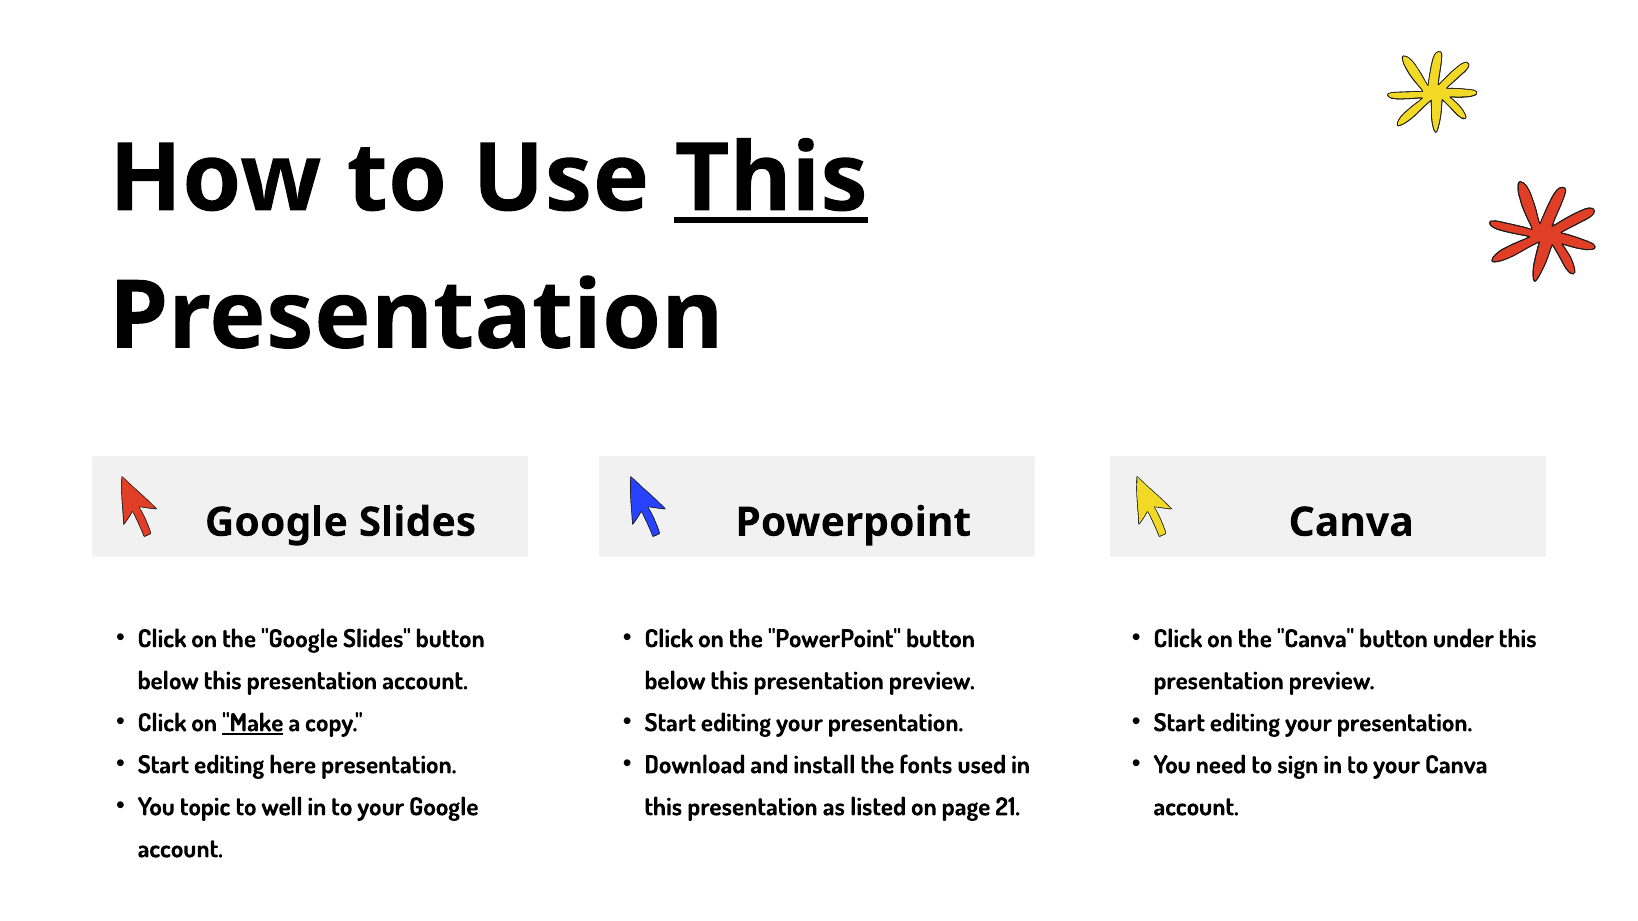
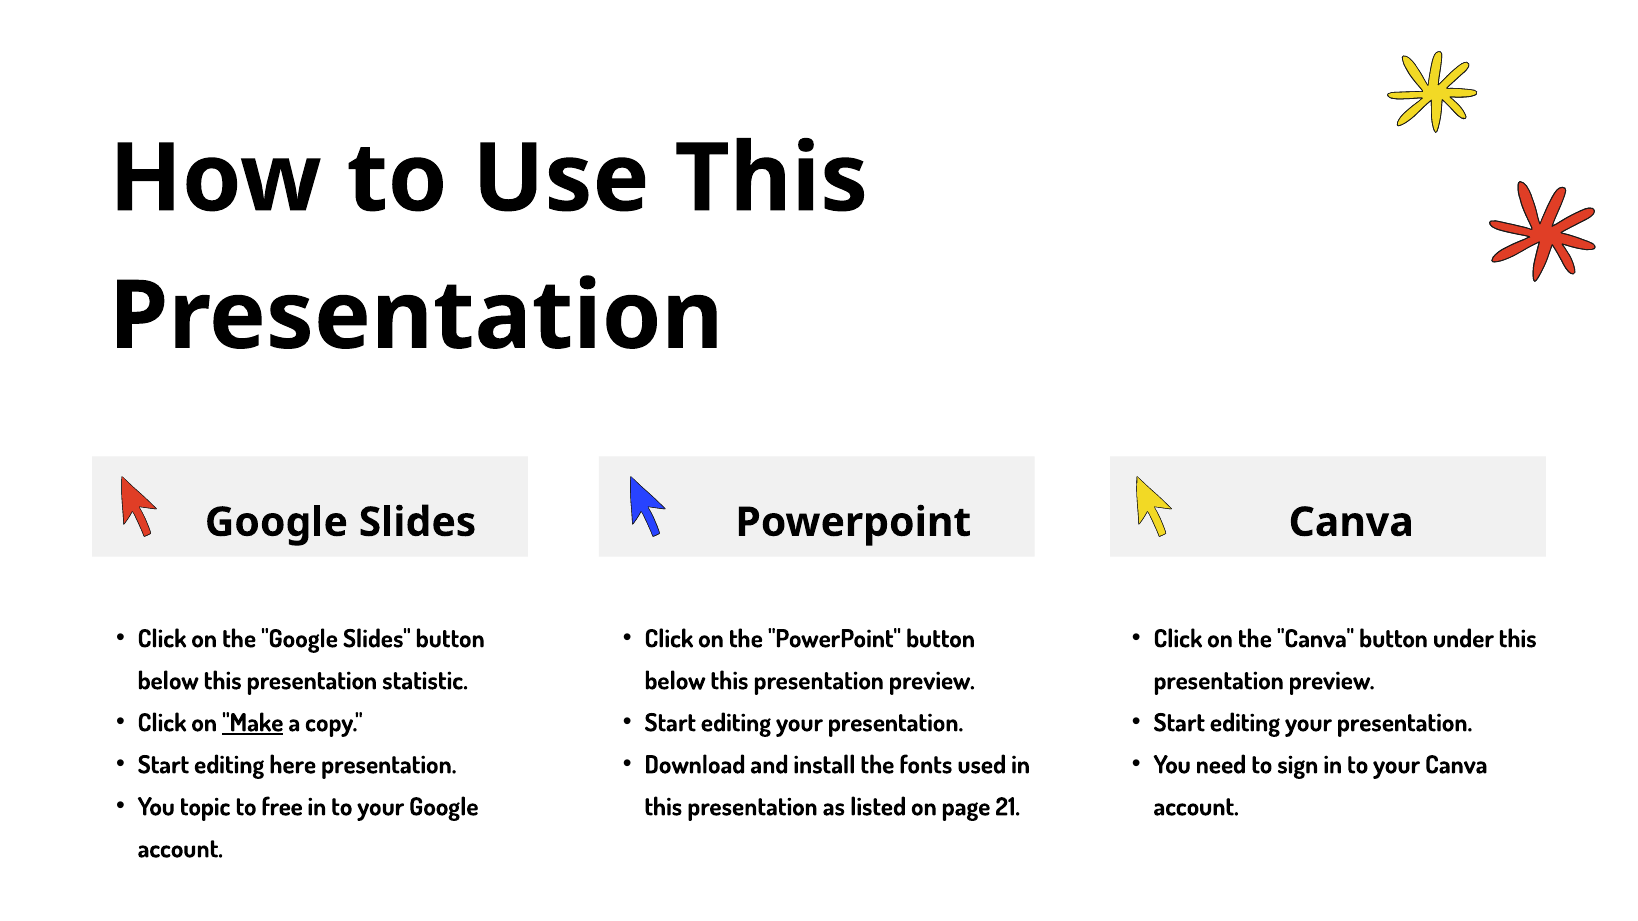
This at (771, 179) underline: present -> none
presentation account: account -> statistic
well: well -> free
